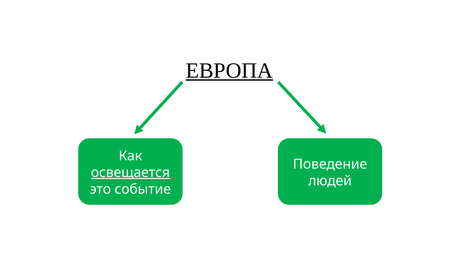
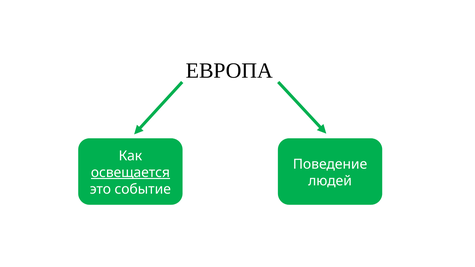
ЕВРОПА underline: present -> none
